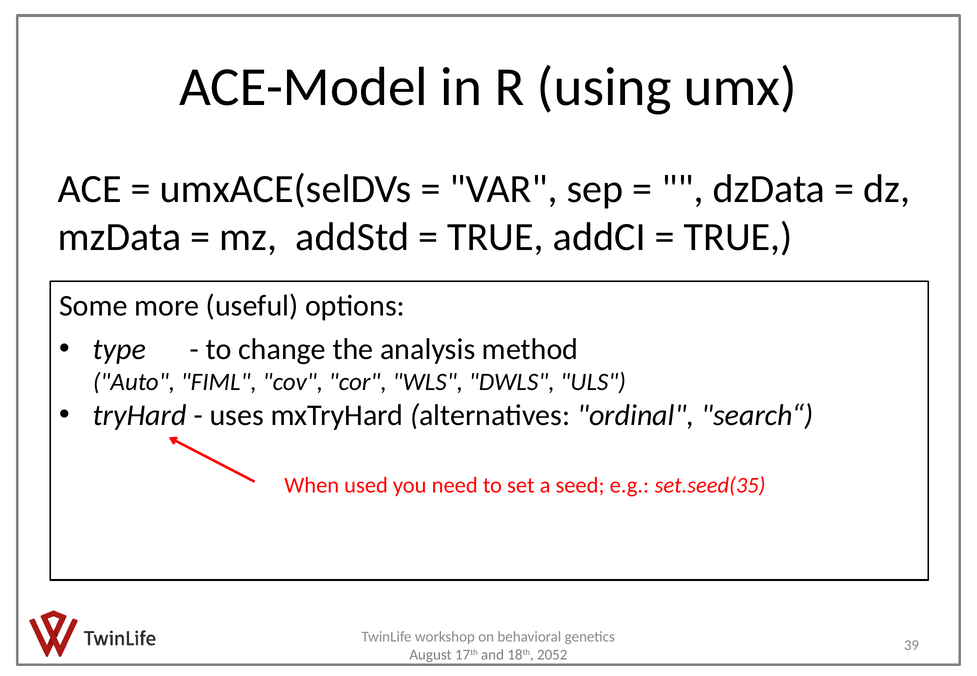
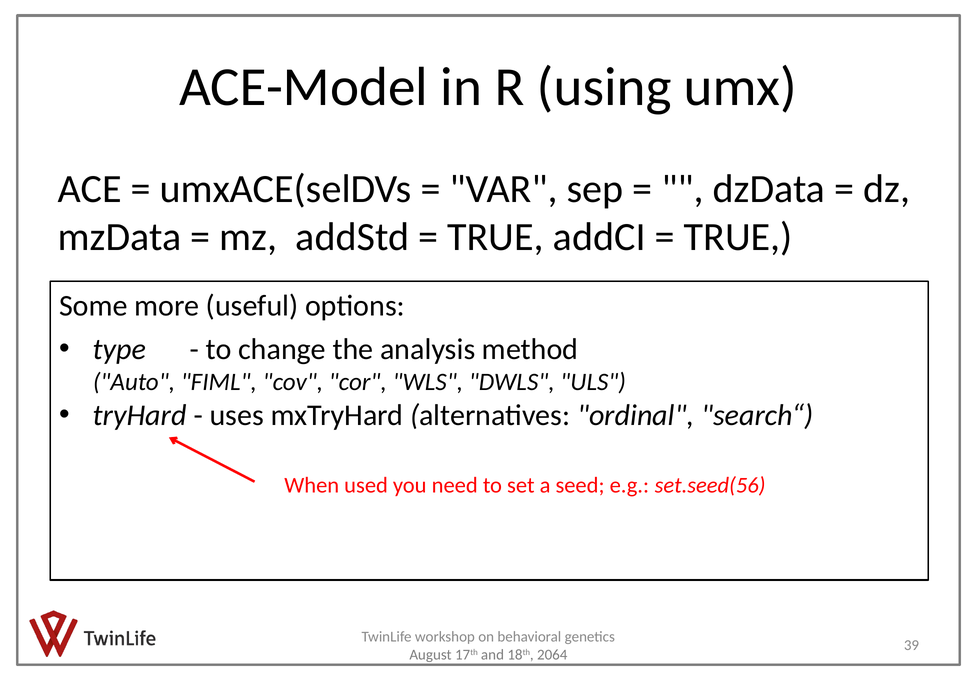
set.seed(35: set.seed(35 -> set.seed(56
2052: 2052 -> 2064
